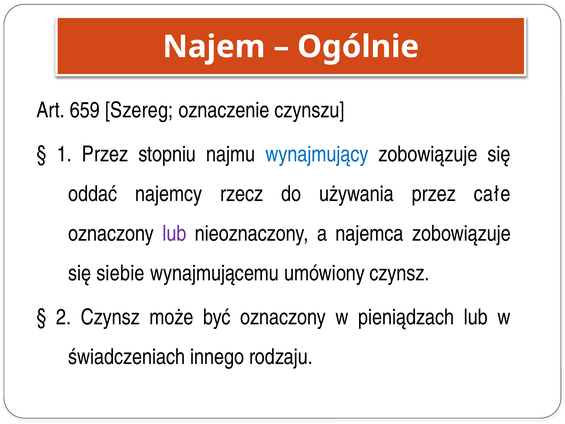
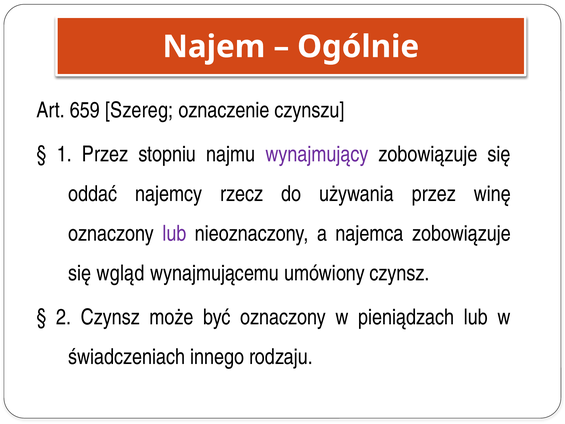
wynajmujący colour: blue -> purple
całe: całe -> winę
siebie: siebie -> wgląd
